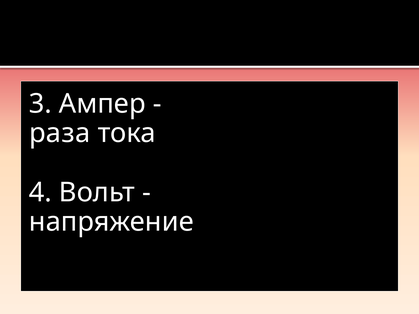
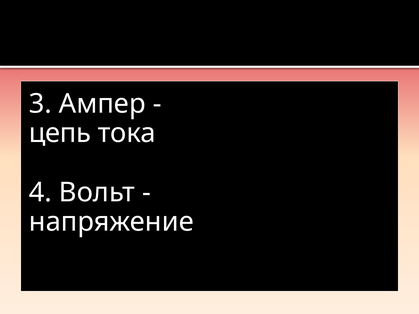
раза: раза -> цепь
